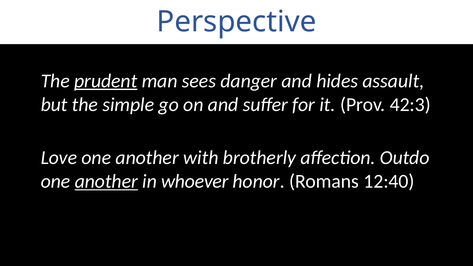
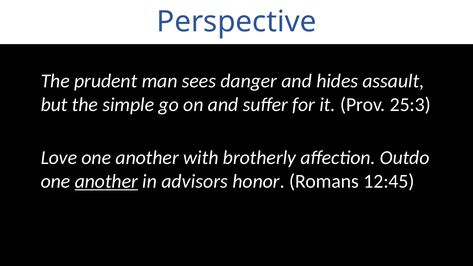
prudent underline: present -> none
42:3: 42:3 -> 25:3
whoever: whoever -> advisors
12:40: 12:40 -> 12:45
